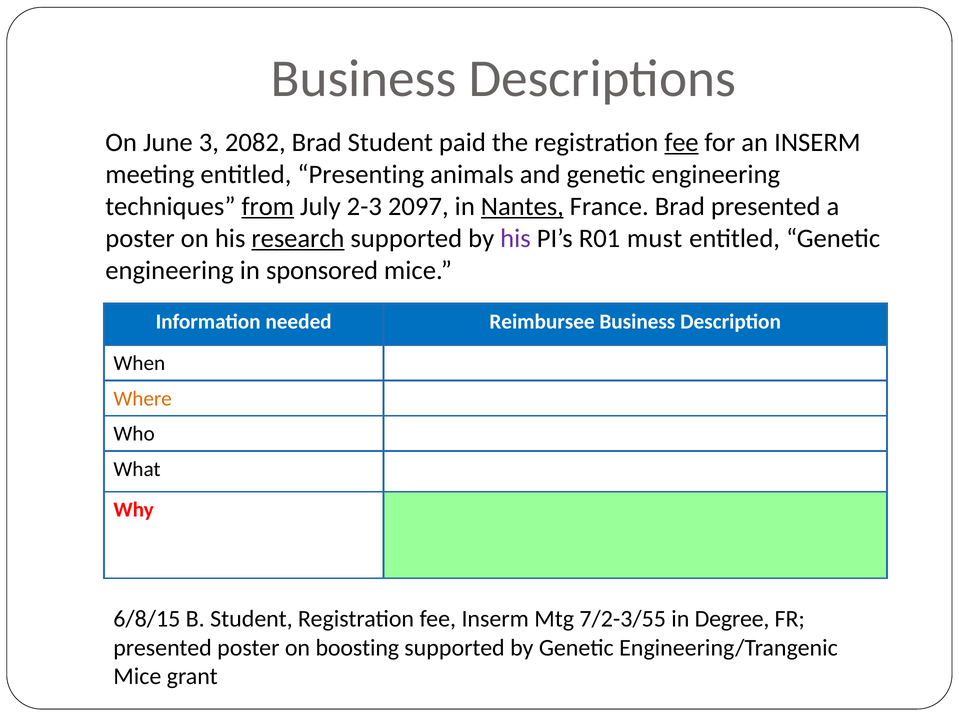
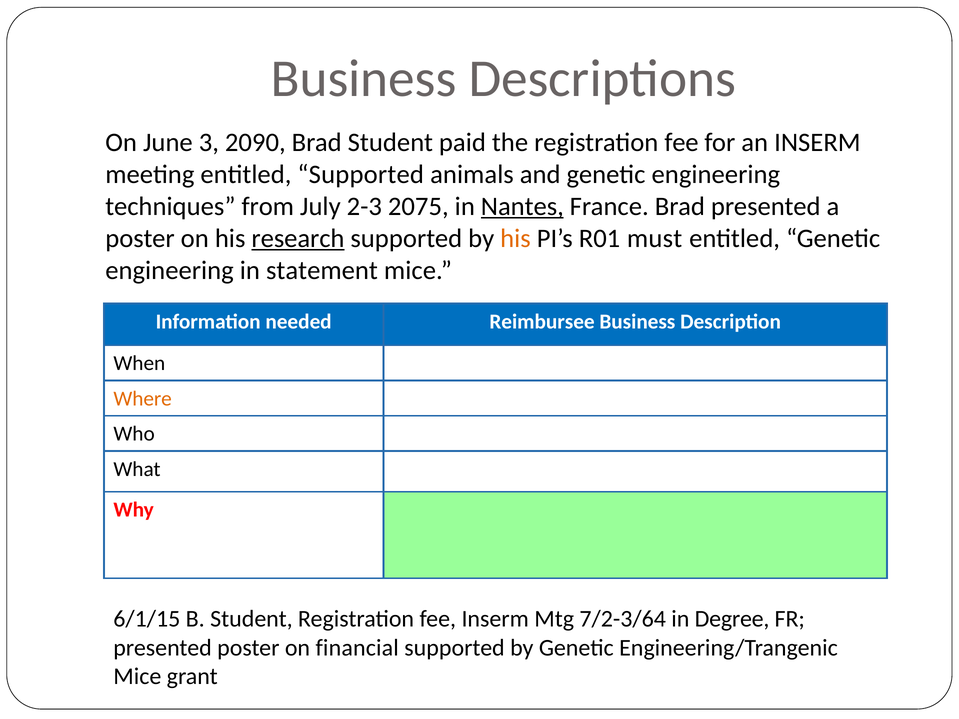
2082: 2082 -> 2090
fee at (682, 142) underline: present -> none
entitled Presenting: Presenting -> Supported
from underline: present -> none
2097: 2097 -> 2075
his at (515, 239) colour: purple -> orange
sponsored: sponsored -> statement
6/8/15: 6/8/15 -> 6/1/15
7/2-3/55: 7/2-3/55 -> 7/2-3/64
boosting: boosting -> financial
